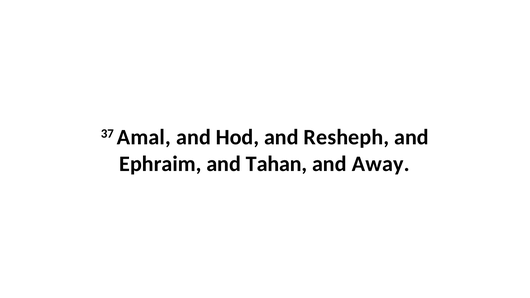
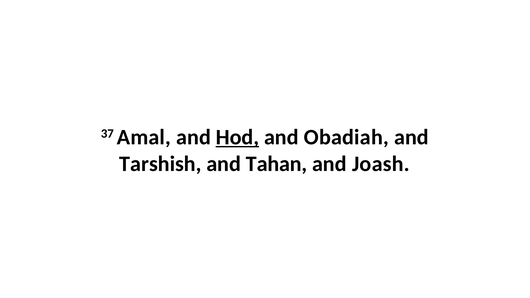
Hod underline: none -> present
Resheph: Resheph -> Obadiah
Ephraim: Ephraim -> Tarshish
Away: Away -> Joash
